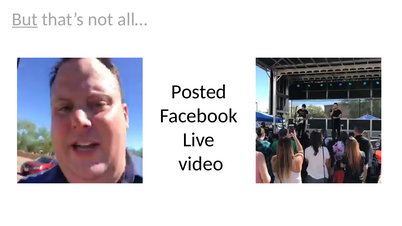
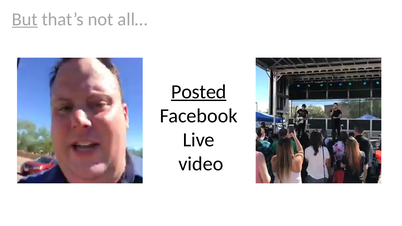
Posted underline: none -> present
